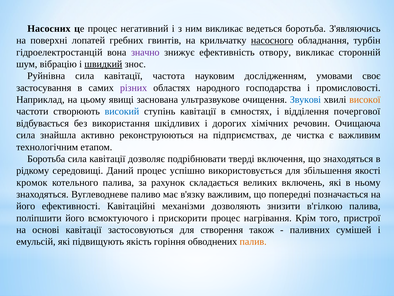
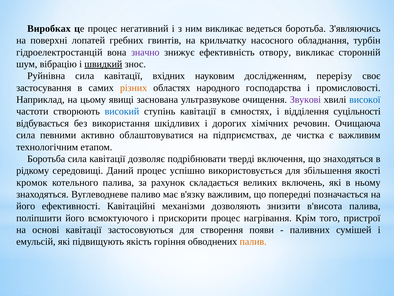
Насосних: Насосних -> Виробках
насосного underline: present -> none
частота: частота -> вхідних
умовами: умовами -> перерізу
різних colour: purple -> orange
Звукові colour: blue -> purple
високої colour: orange -> blue
почергової: почергової -> суцільності
знайшла: знайшла -> певними
реконструюються: реконструюються -> облаштовуватися
в'гілкою: в'гілкою -> в'висота
також: також -> появи
